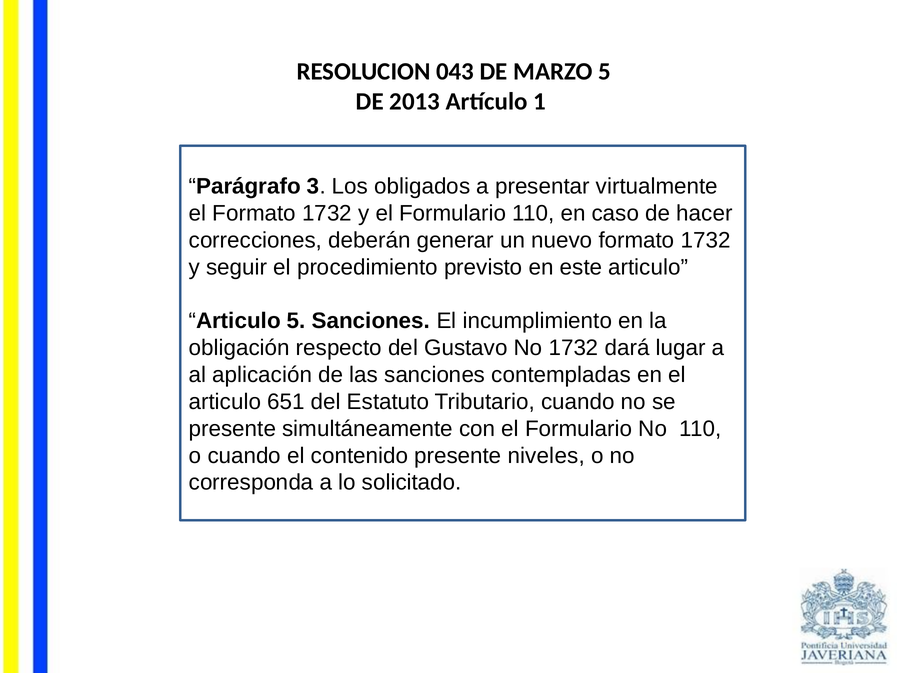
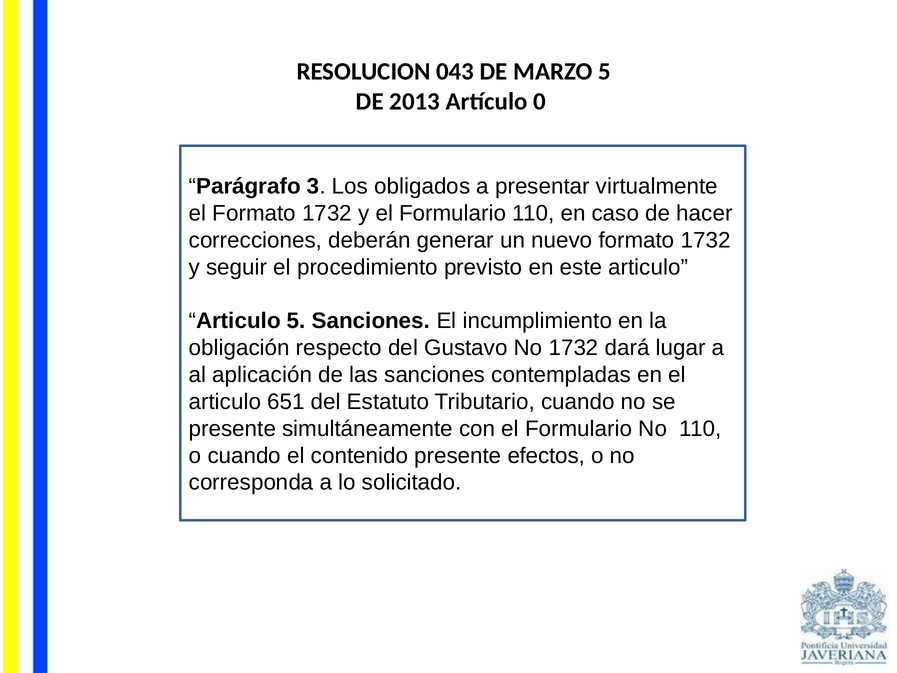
1: 1 -> 0
niveles: niveles -> efectos
